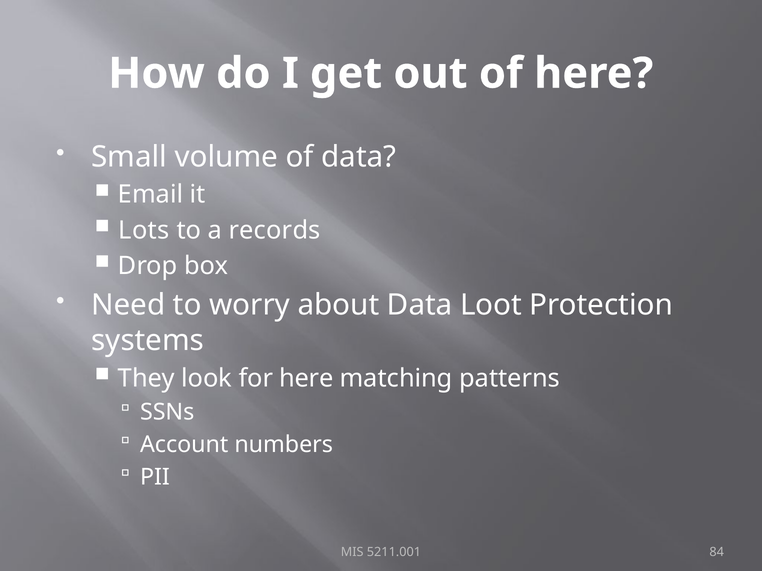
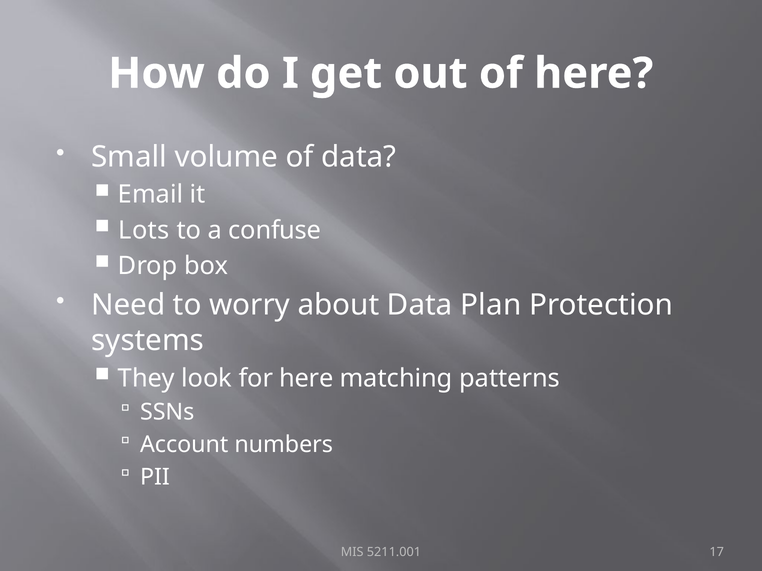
records: records -> confuse
Loot: Loot -> Plan
84: 84 -> 17
